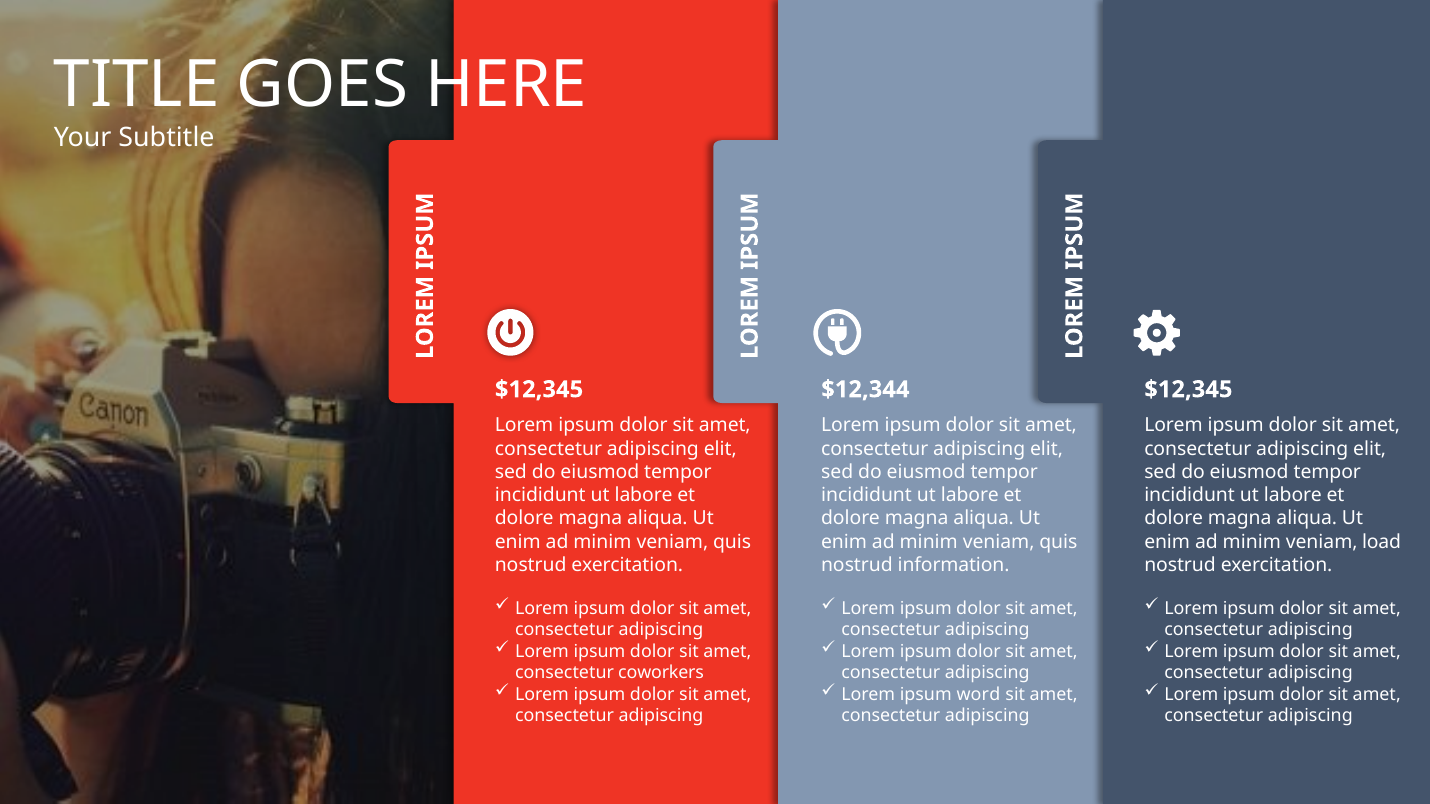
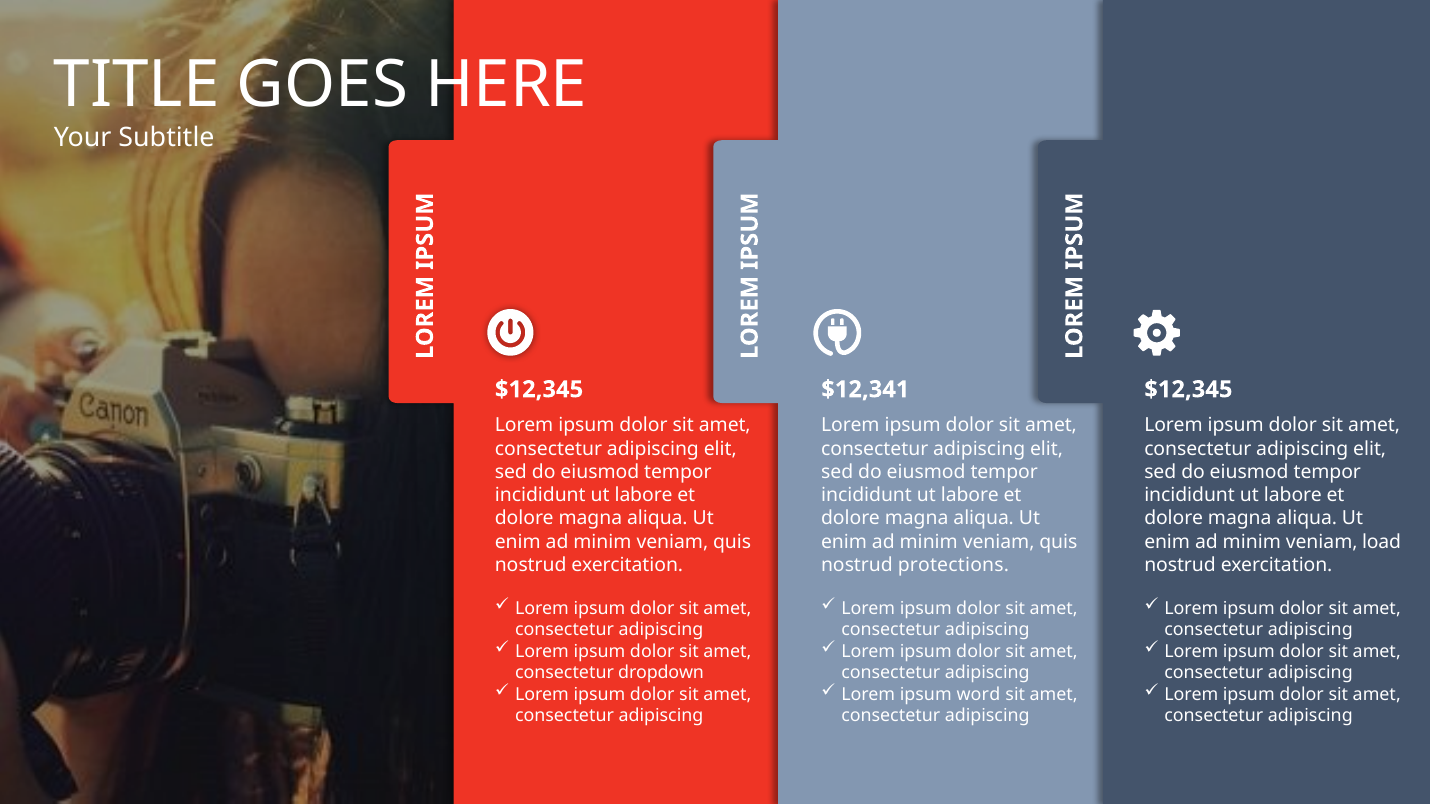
$12,344: $12,344 -> $12,341
information: information -> protections
coworkers: coworkers -> dropdown
